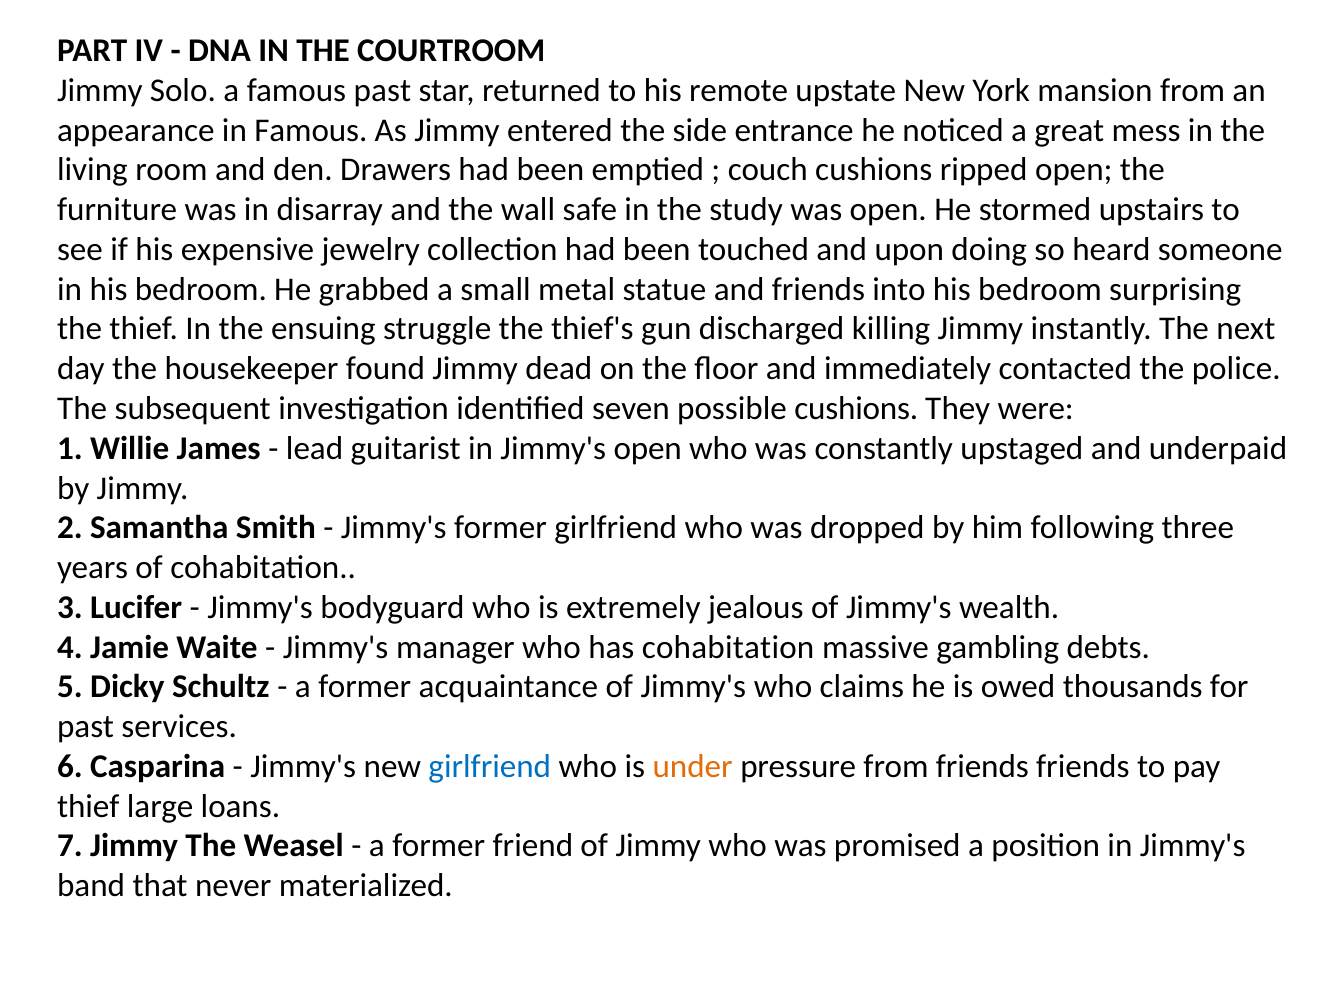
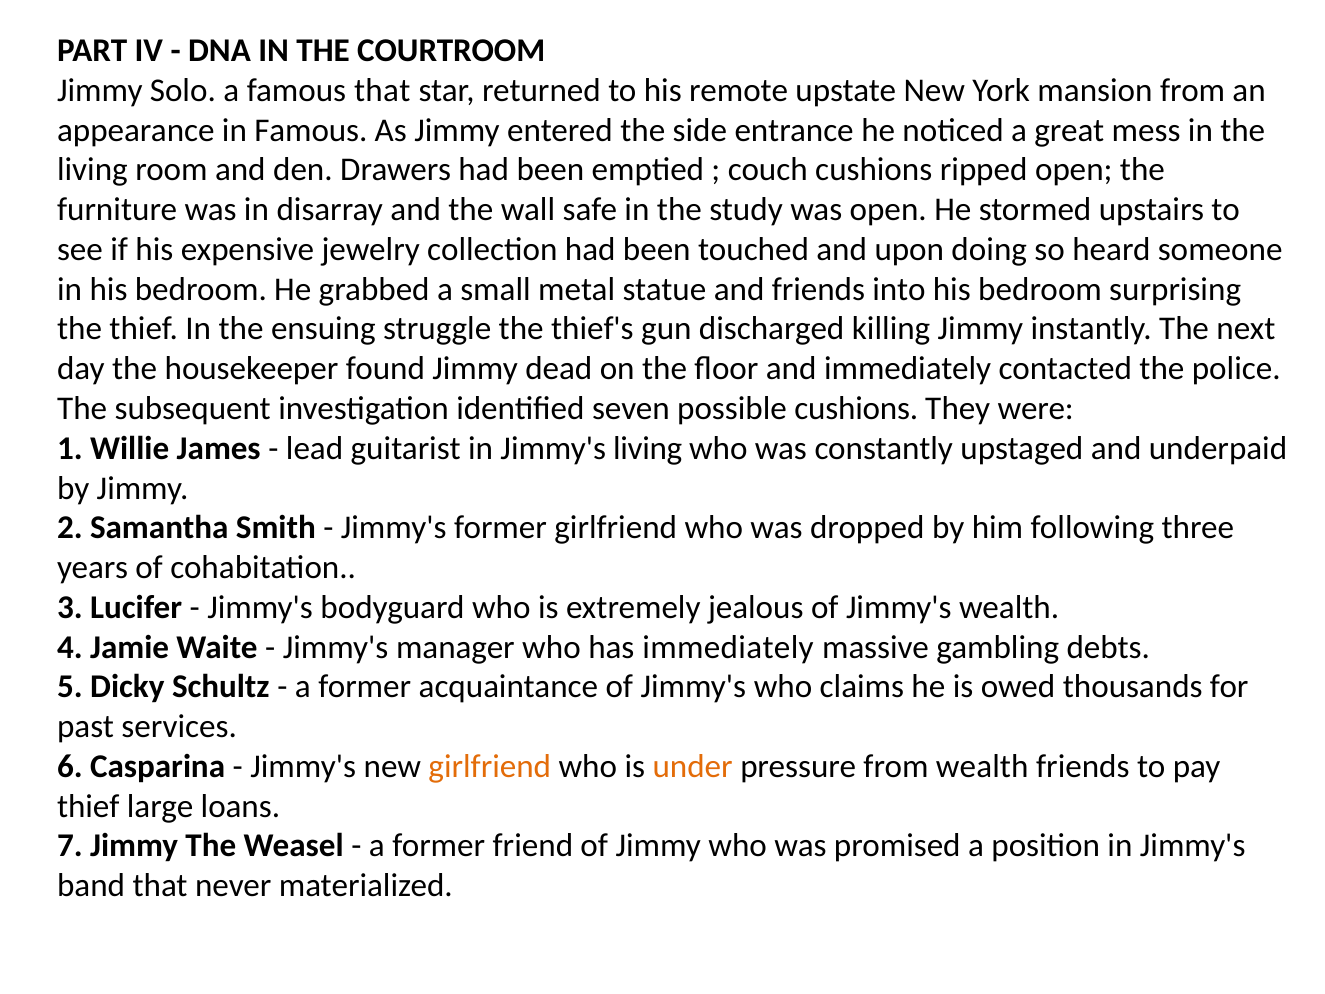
famous past: past -> that
Jimmy's open: open -> living
has cohabitation: cohabitation -> immediately
girlfriend at (490, 766) colour: blue -> orange
from friends: friends -> wealth
